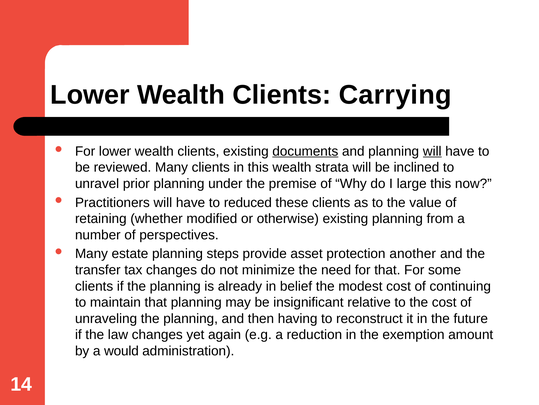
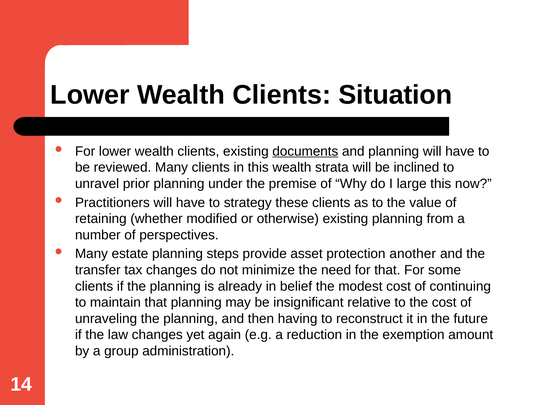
Carrying: Carrying -> Situation
will at (432, 151) underline: present -> none
reduced: reduced -> strategy
would: would -> group
